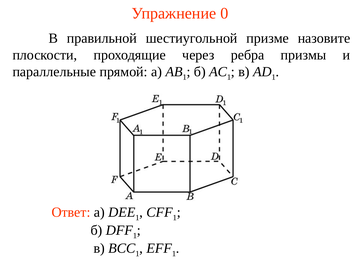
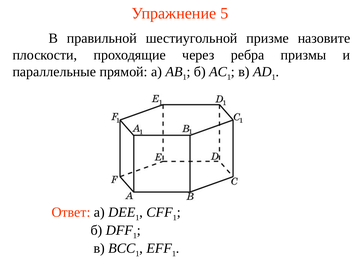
0: 0 -> 5
